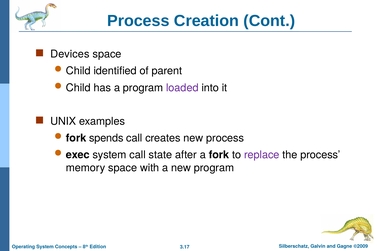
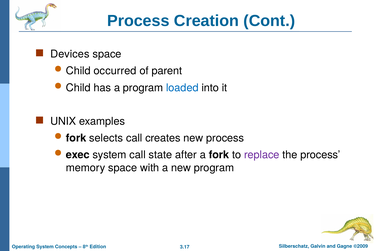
identified: identified -> occurred
loaded colour: purple -> blue
spends: spends -> selects
